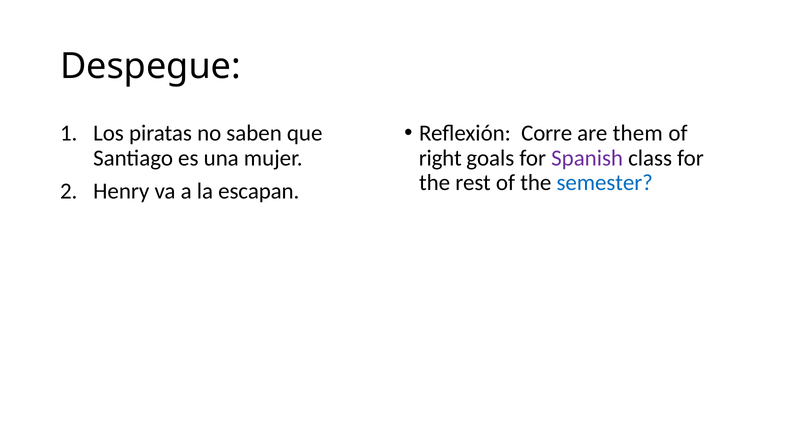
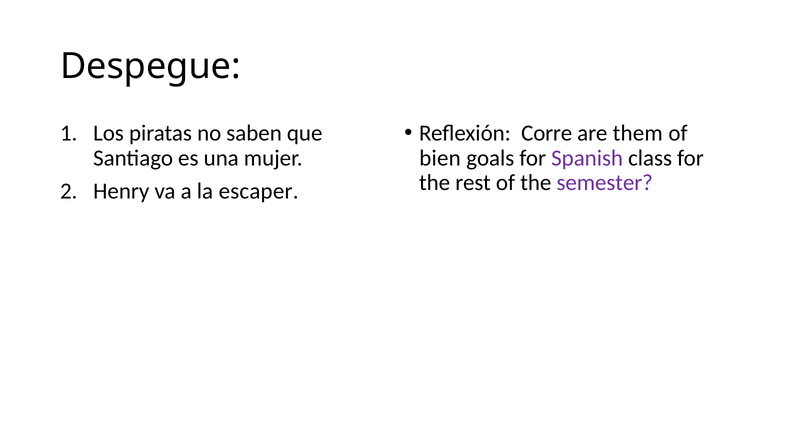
right: right -> bien
semester colour: blue -> purple
escapan: escapan -> escaper
